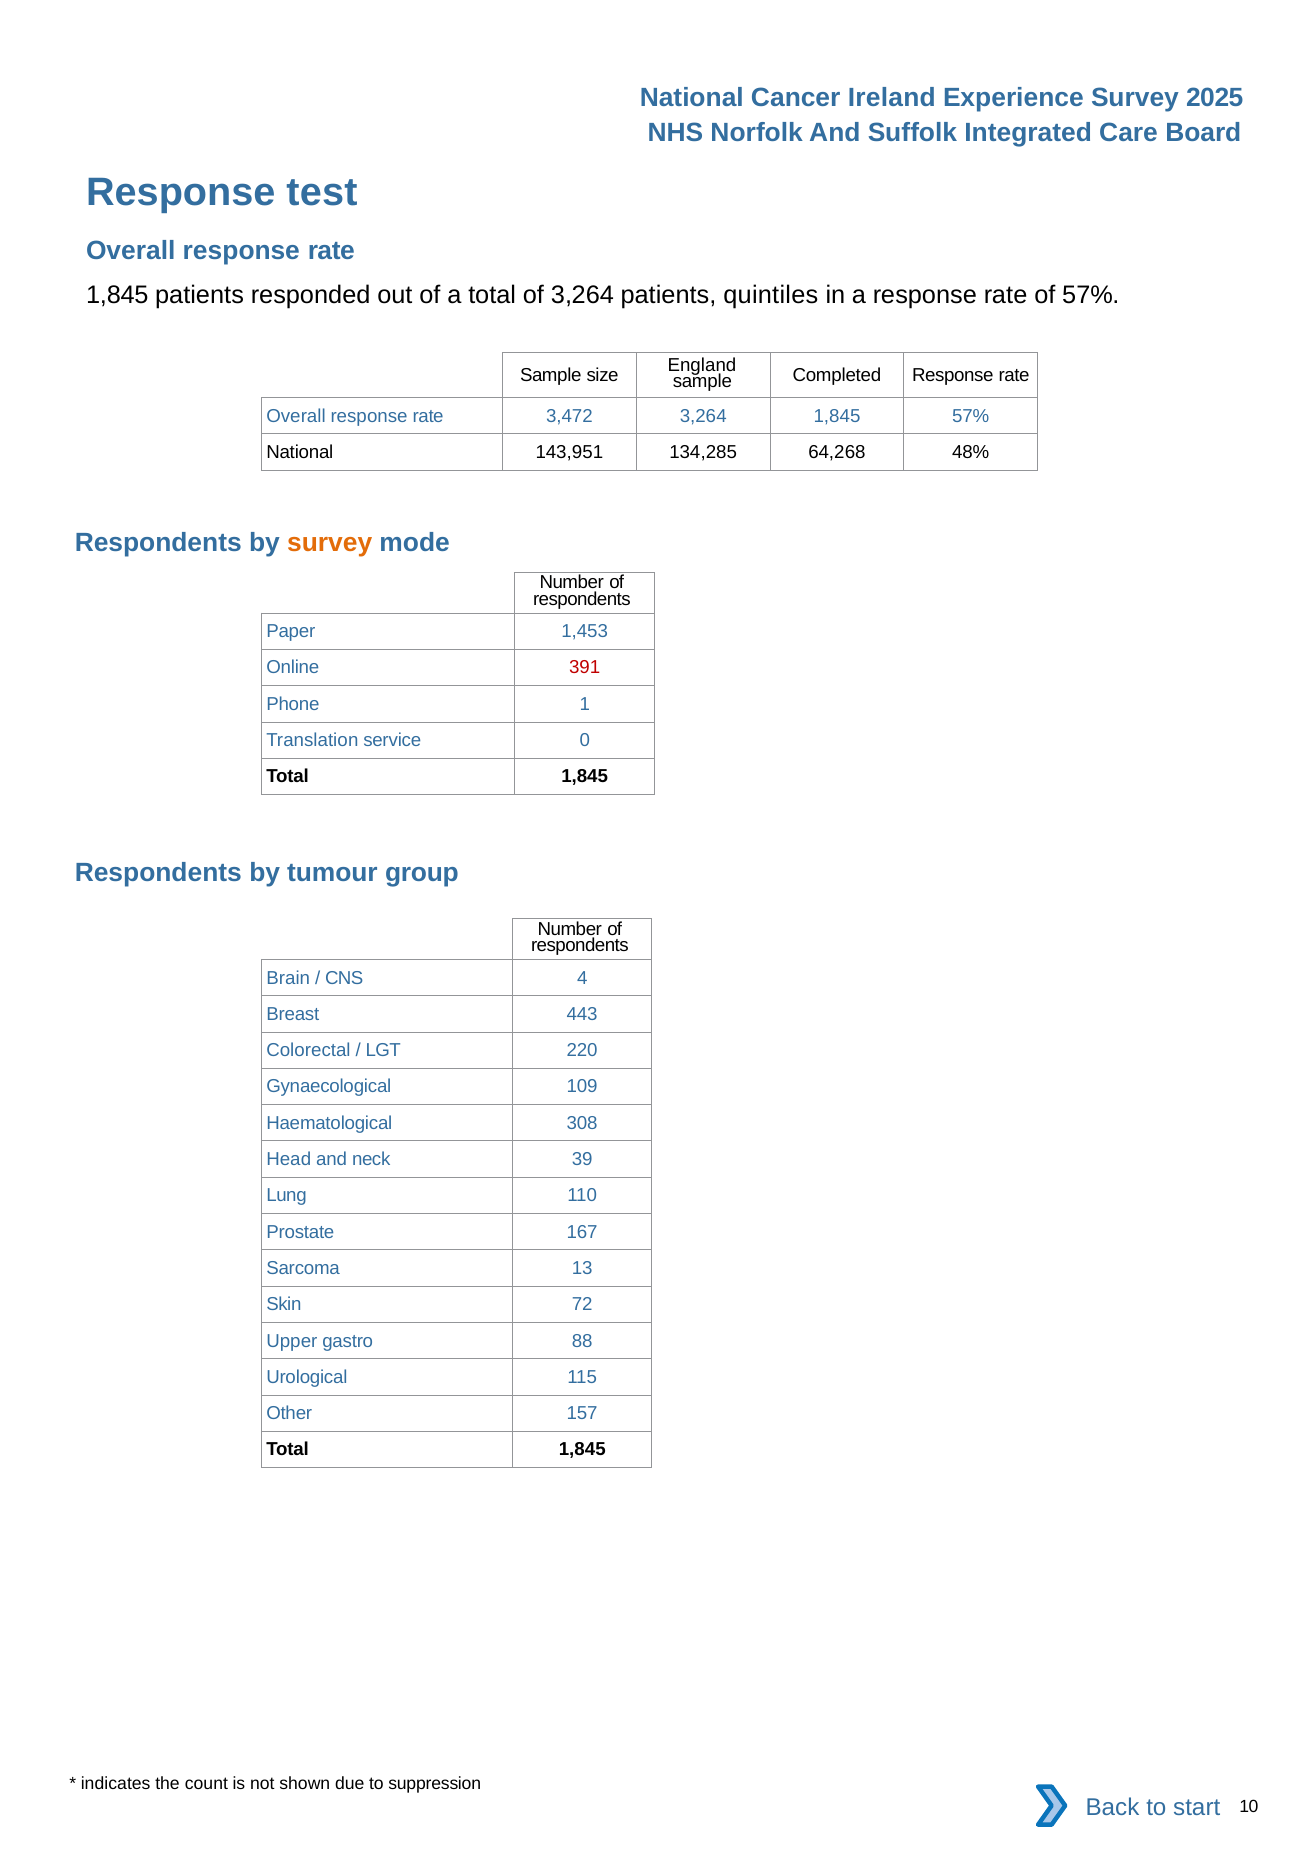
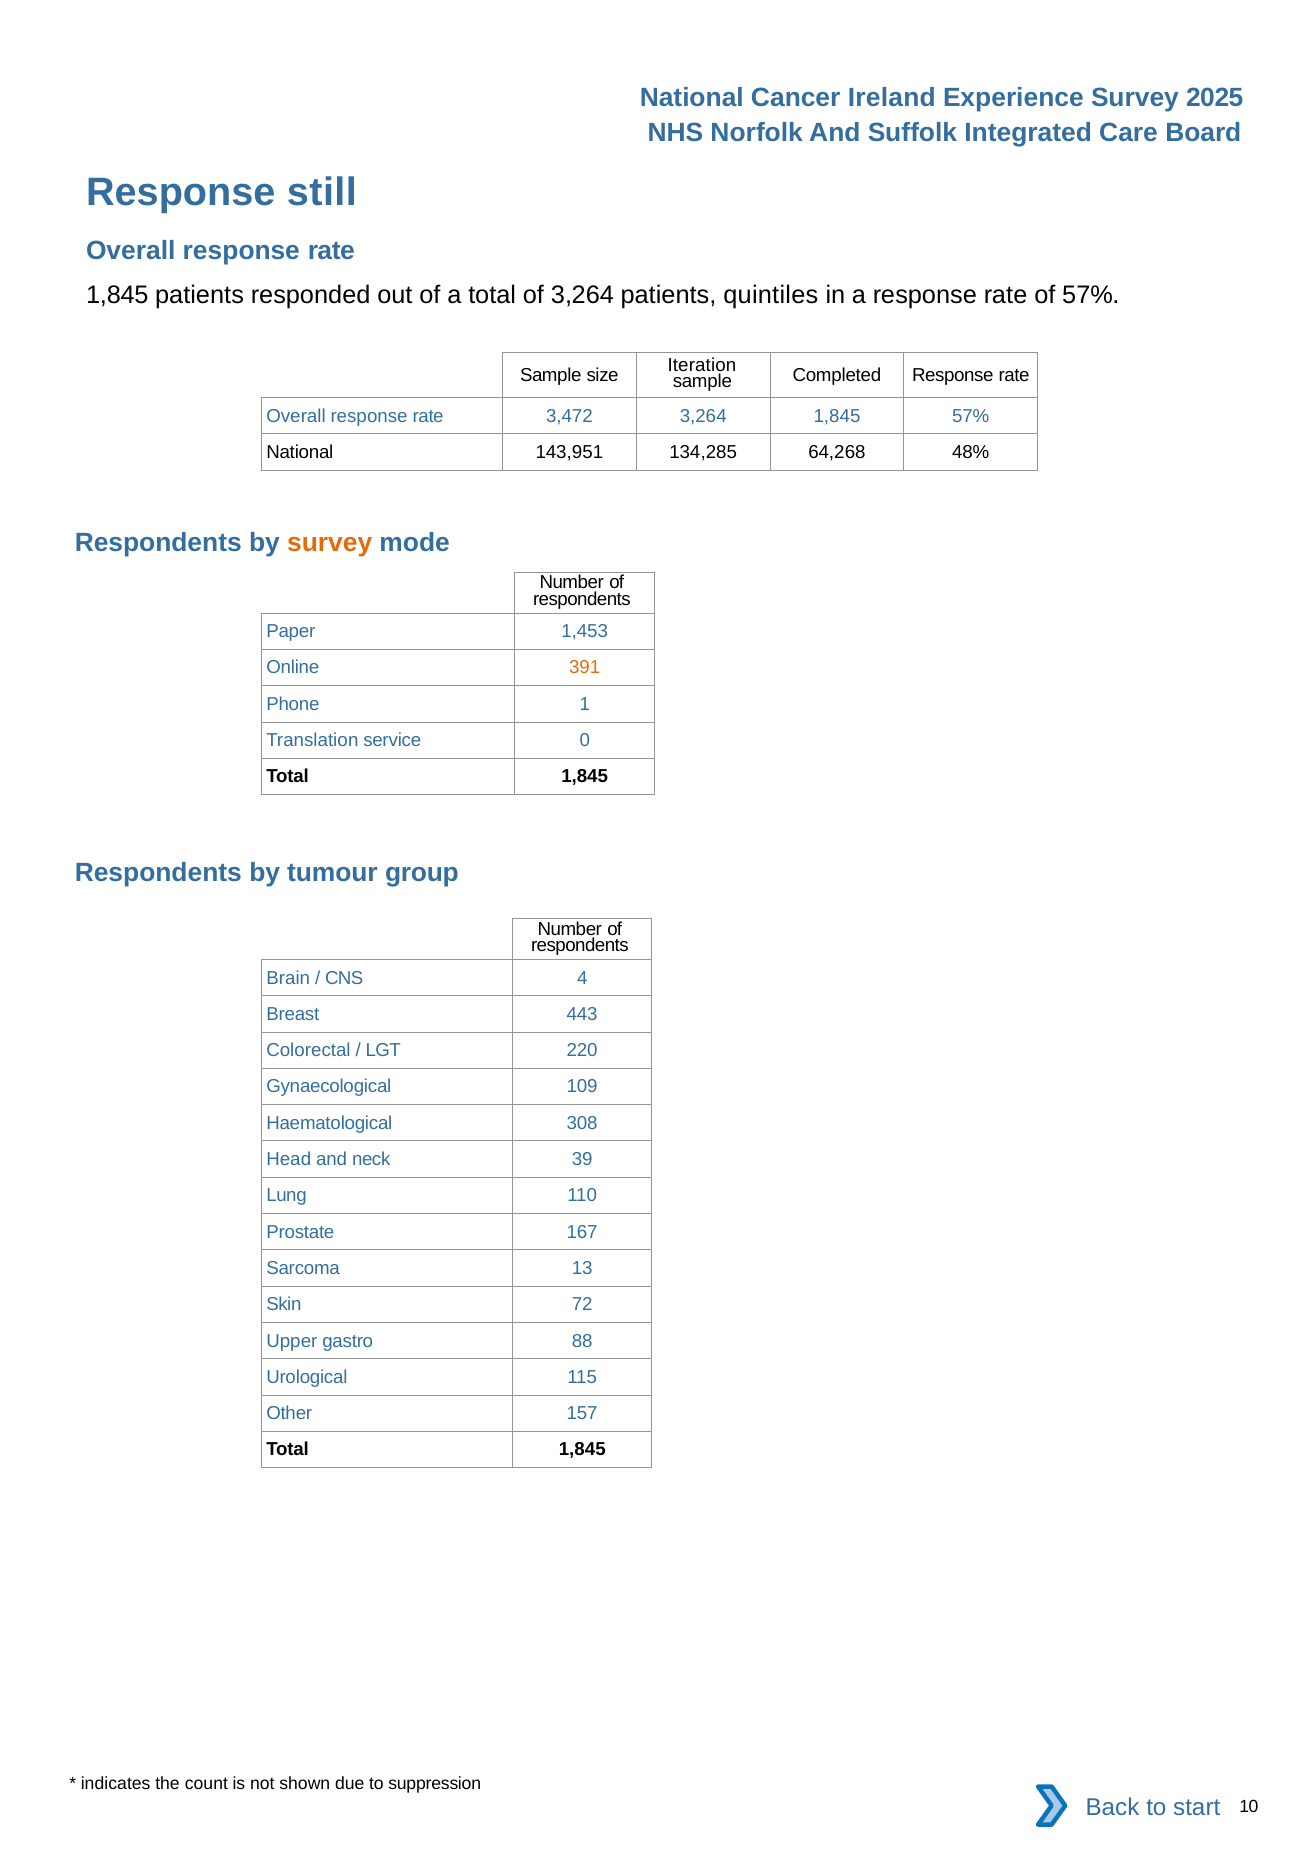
test: test -> still
England: England -> Iteration
391 colour: red -> orange
